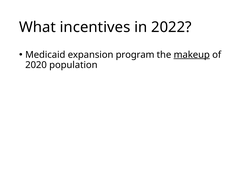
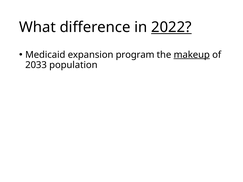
incentives: incentives -> difference
2022 underline: none -> present
2020: 2020 -> 2033
